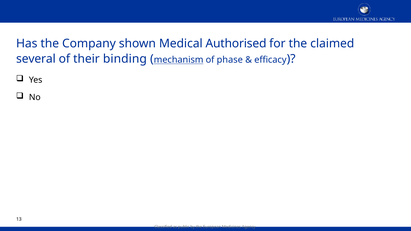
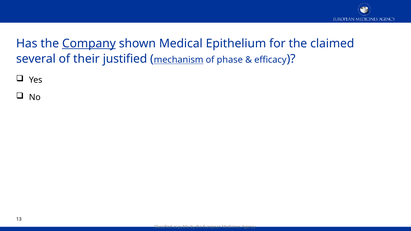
Company underline: none -> present
Authorised: Authorised -> Epithelium
binding: binding -> justified
